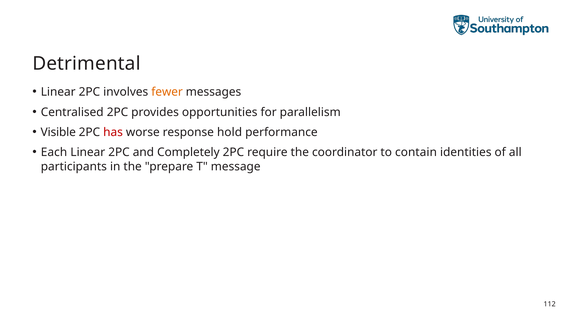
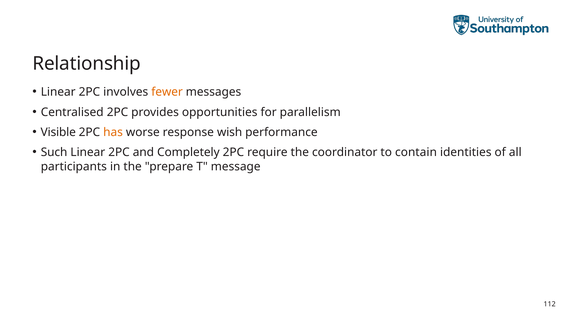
Detrimental: Detrimental -> Relationship
has colour: red -> orange
hold: hold -> wish
Each: Each -> Such
